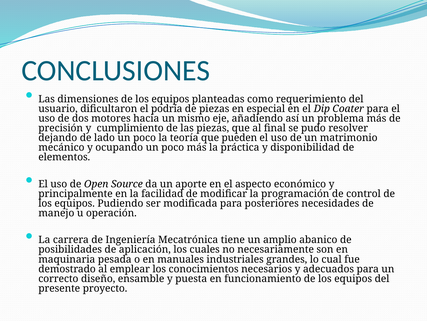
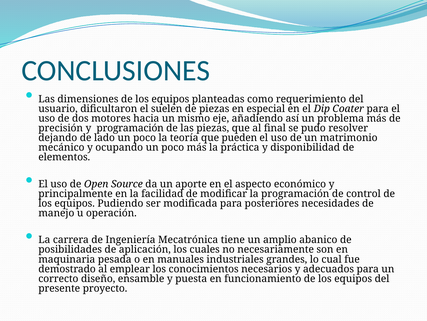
podría: podría -> suelen
y cumplimiento: cumplimiento -> programación
